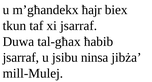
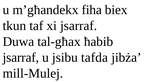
ħajr: ħajr -> fiha
ninsa: ninsa -> tafda
